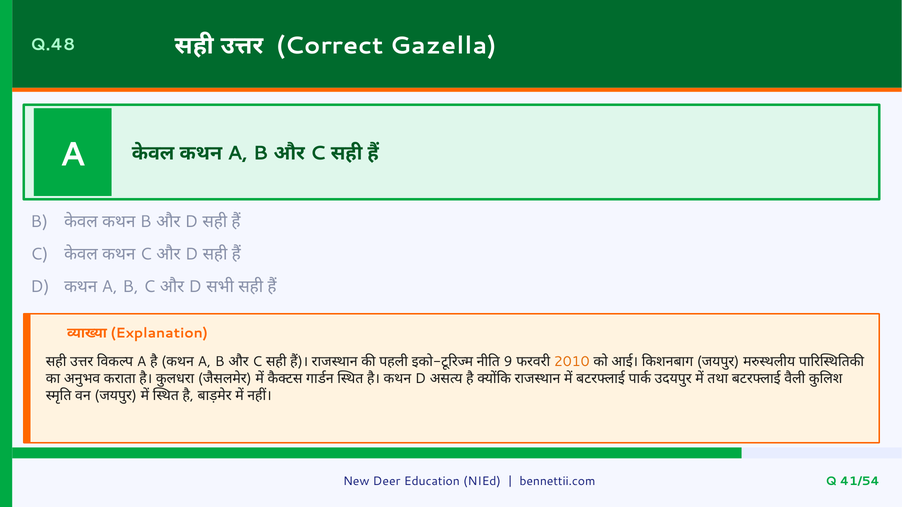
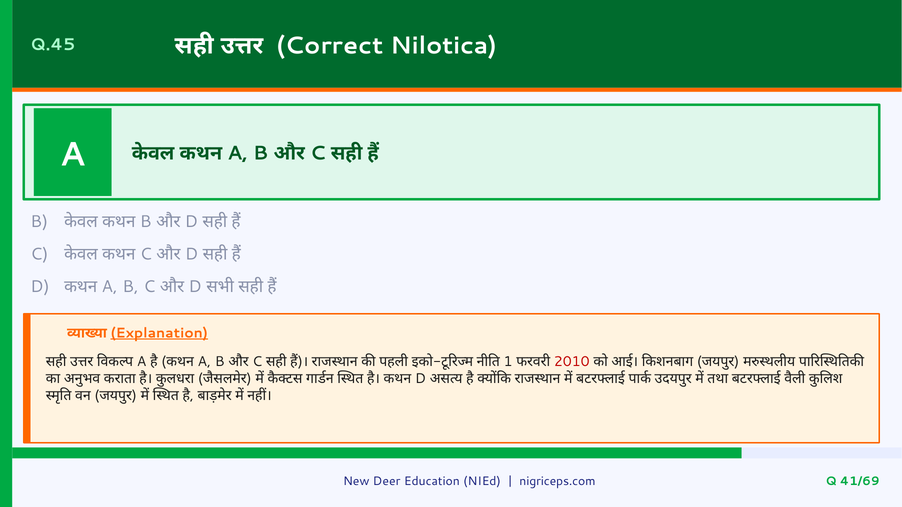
Q.48: Q.48 -> Q.45
Gazella: Gazella -> Nilotica
Explanation underline: none -> present
9: 9 -> 1
2010 colour: orange -> red
bennettii.com: bennettii.com -> nigriceps.com
41/54: 41/54 -> 41/69
